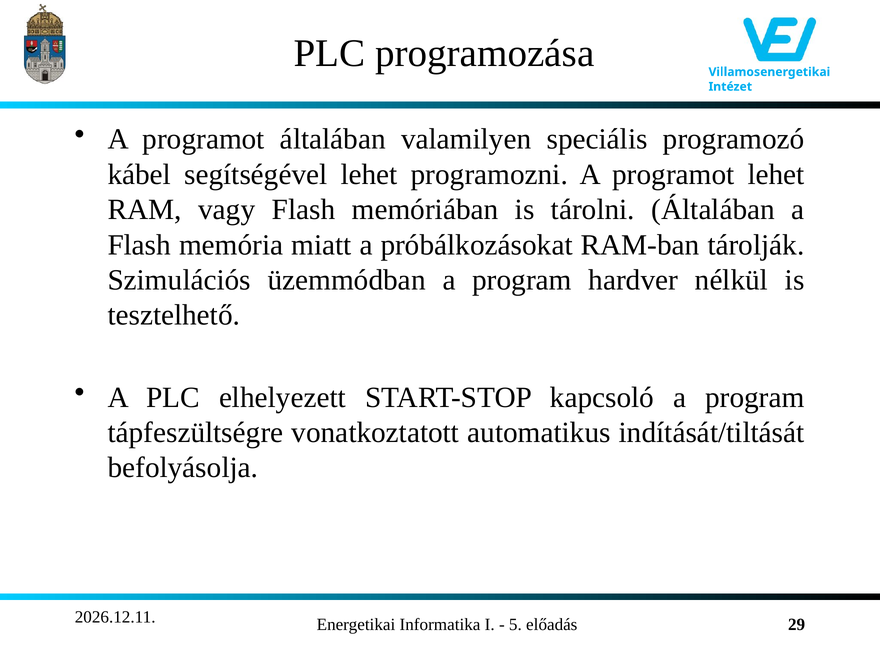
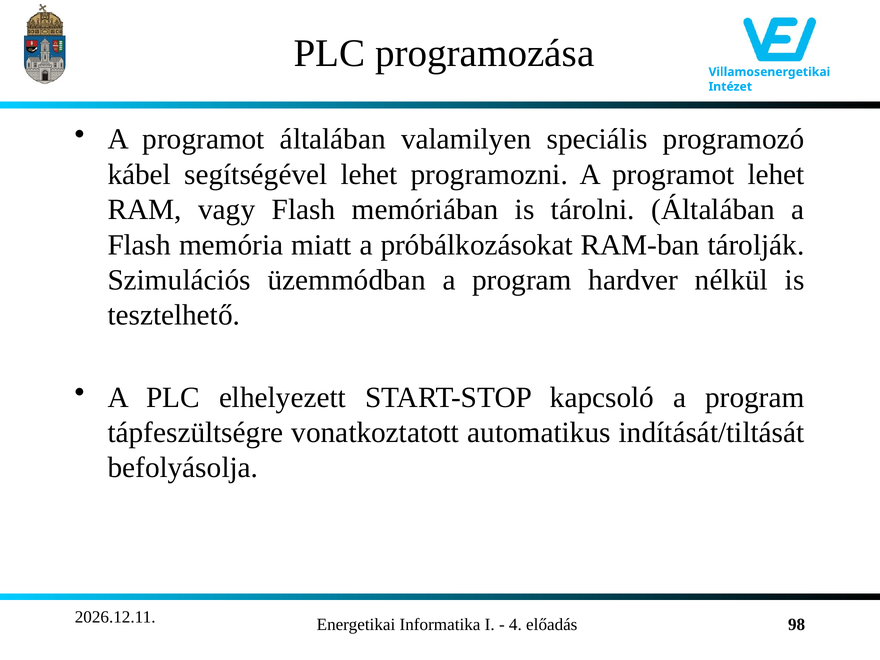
29: 29 -> 98
5: 5 -> 4
